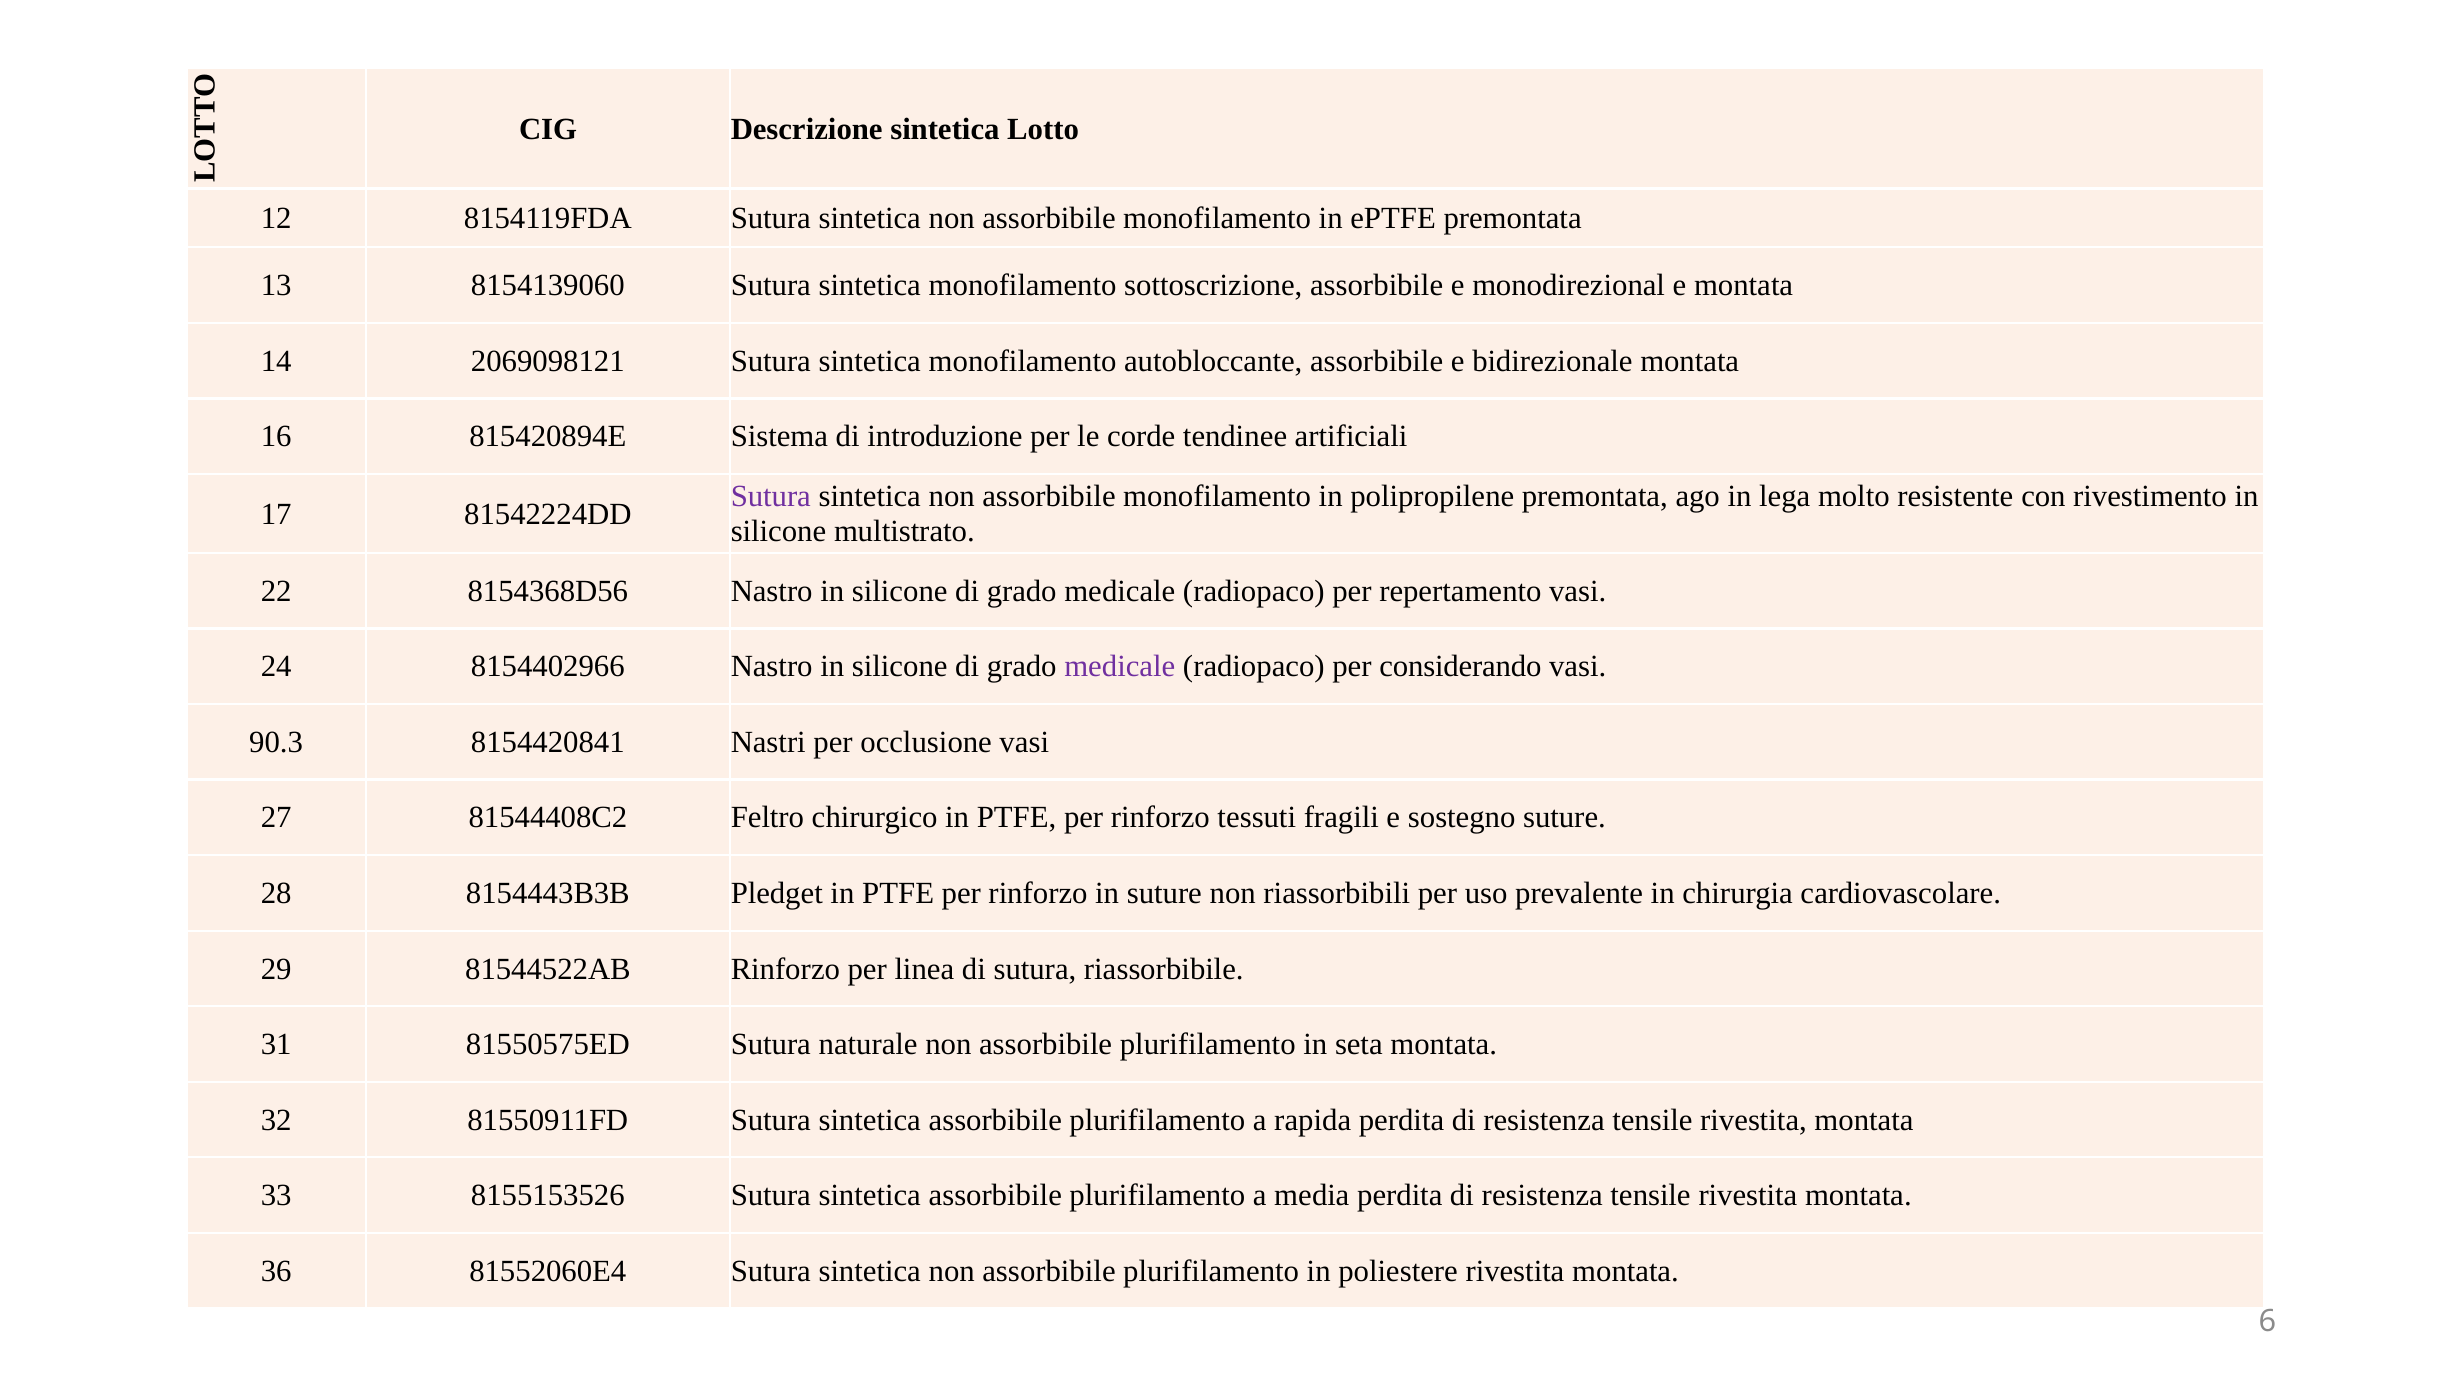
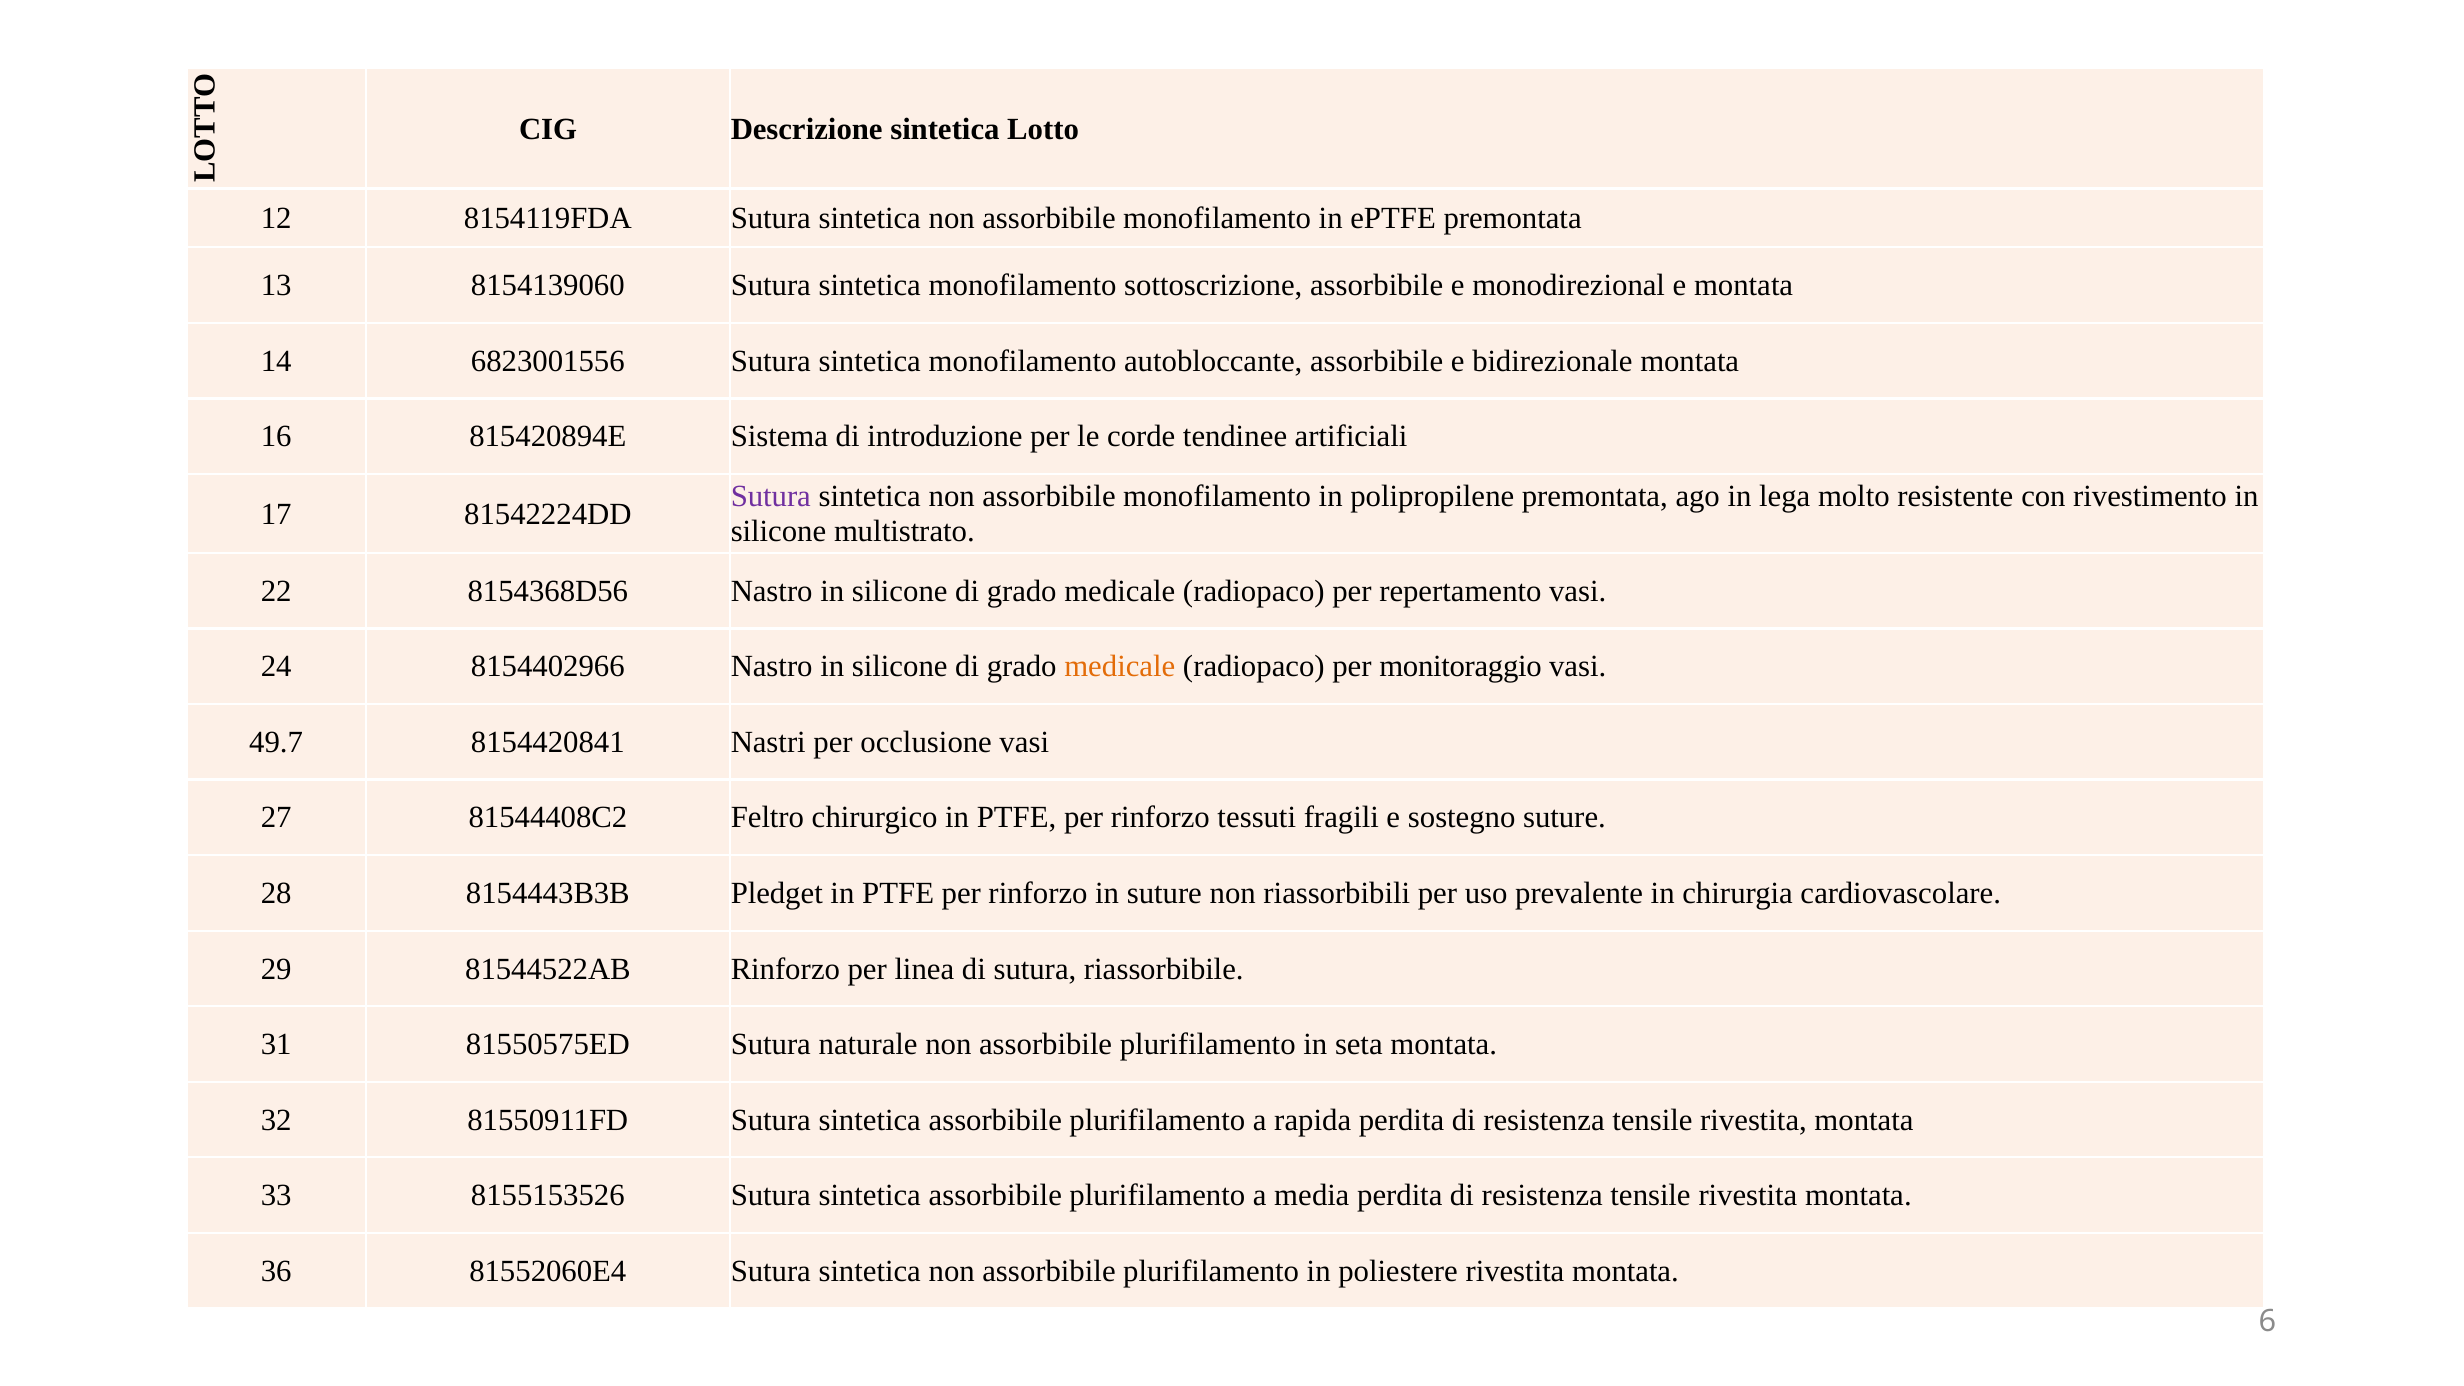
2069098121: 2069098121 -> 6823001556
medicale at (1120, 667) colour: purple -> orange
considerando: considerando -> monitoraggio
90.3: 90.3 -> 49.7
